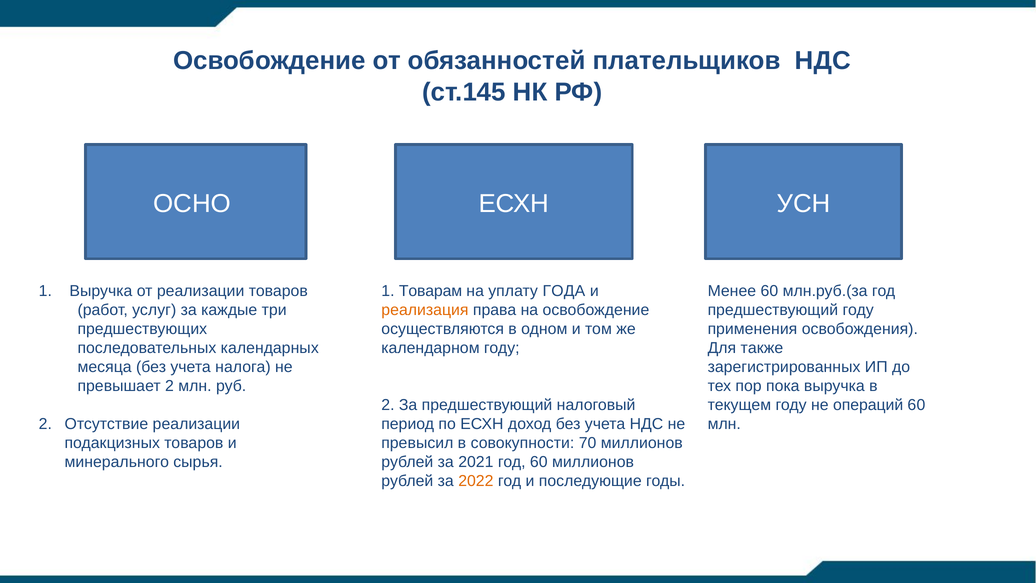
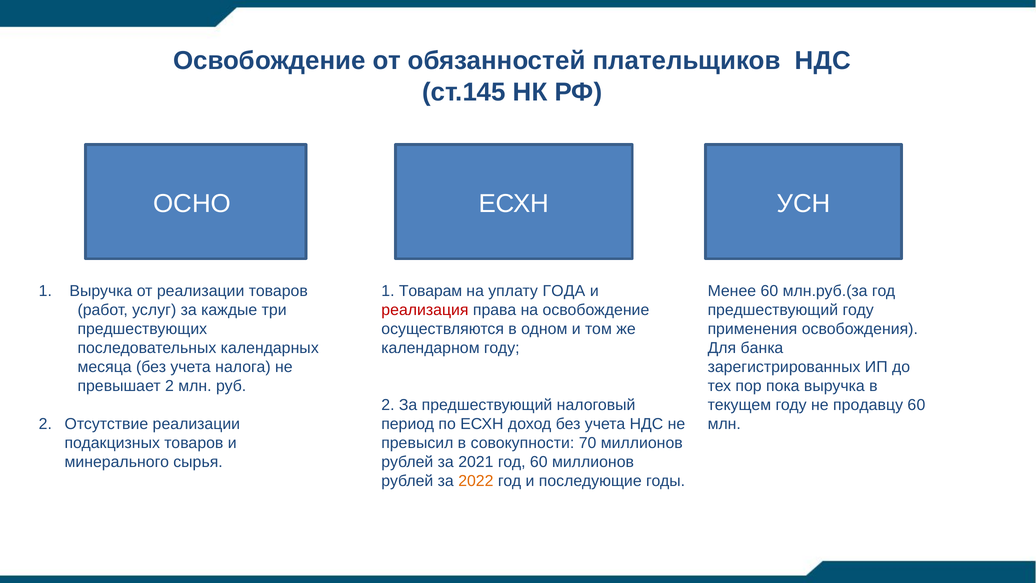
реализация colour: orange -> red
также: также -> банка
операций: операций -> продавцу
